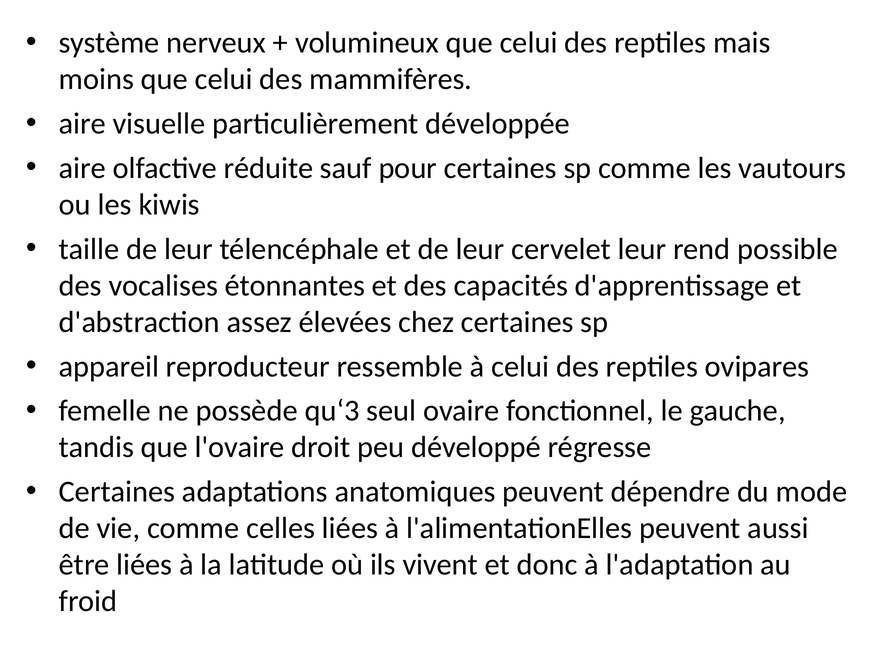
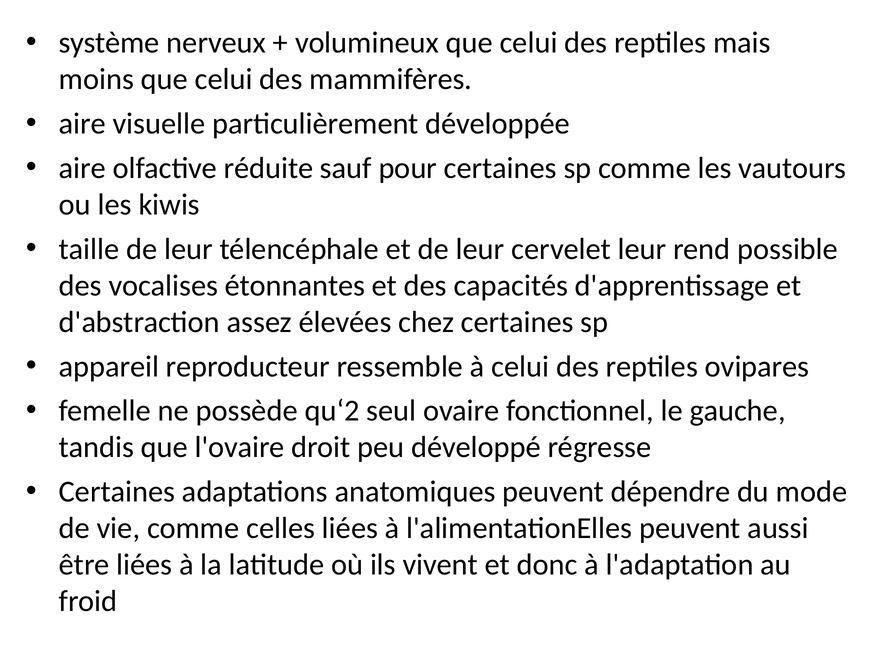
qu‘3: qu‘3 -> qu‘2
